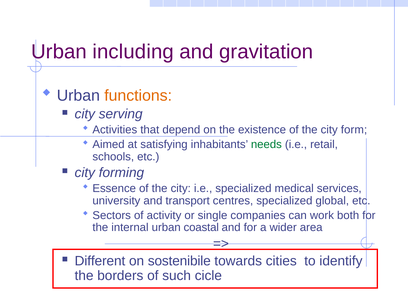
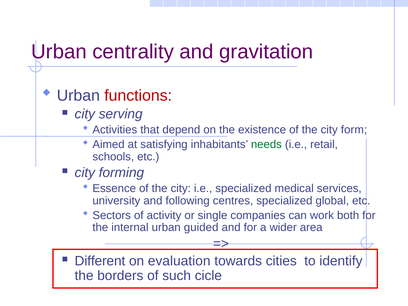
including: including -> centrality
functions colour: orange -> red
transport: transport -> following
coastal: coastal -> guided
sostenibile: sostenibile -> evaluation
